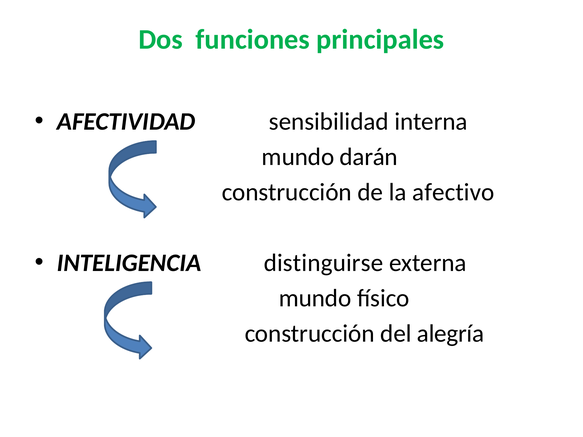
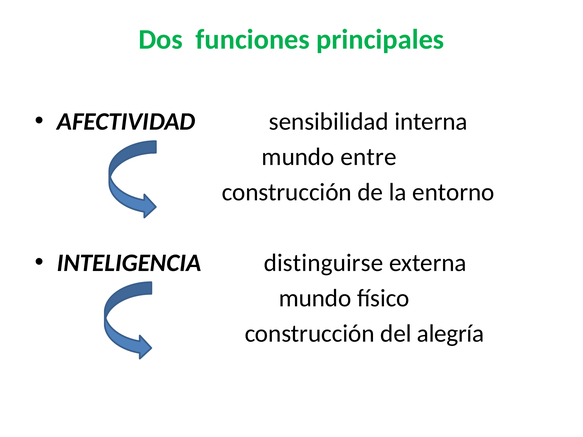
darán: darán -> entre
afectivo: afectivo -> entorno
